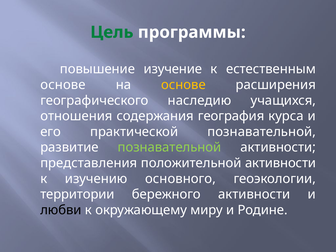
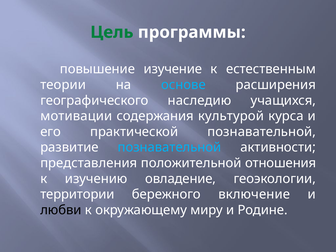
основе at (63, 85): основе -> теории
основе at (183, 85) colour: yellow -> light blue
отношения: отношения -> мотивации
география: география -> культурой
познавательной at (169, 147) colour: light green -> light blue
положительной активности: активности -> отношения
основного: основного -> овладение
бережного активности: активности -> включение
